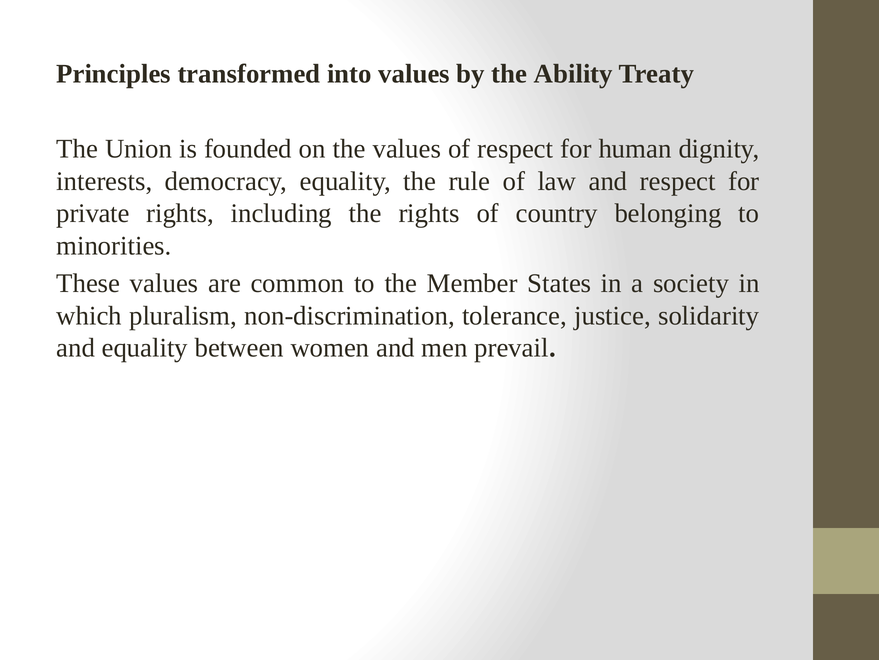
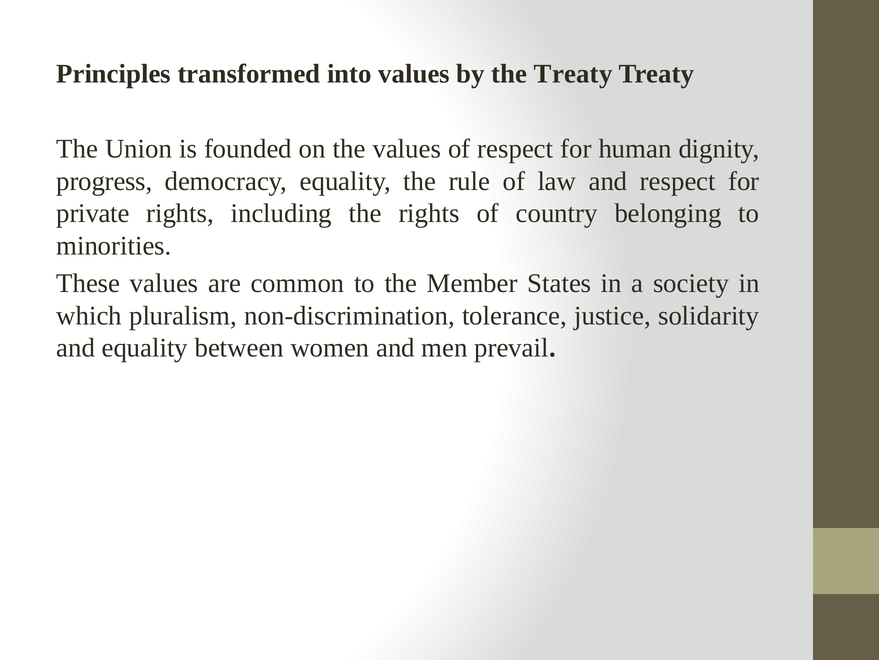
the Ability: Ability -> Treaty
interests: interests -> progress
